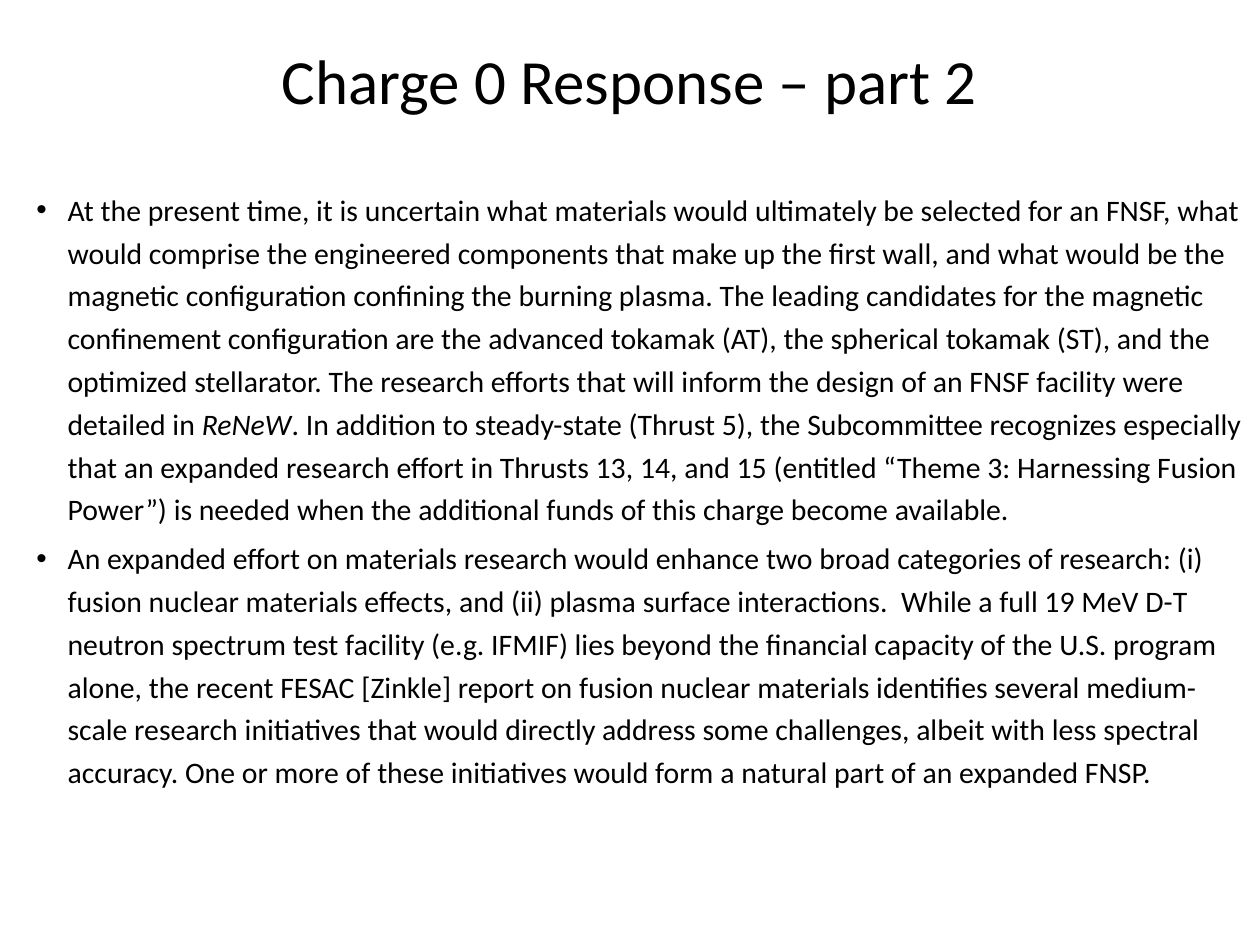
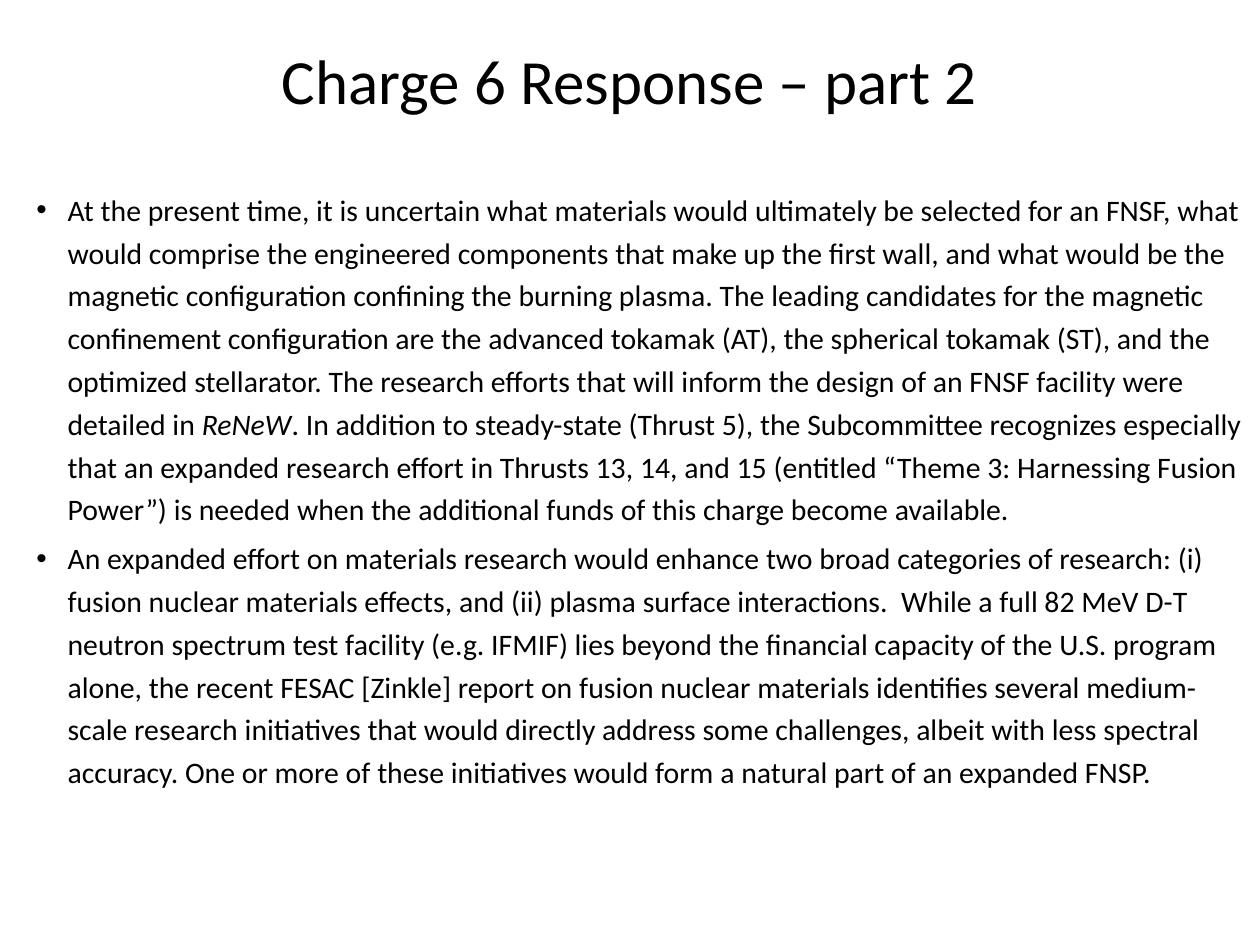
0: 0 -> 6
19: 19 -> 82
